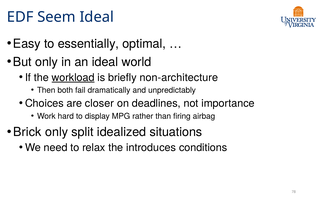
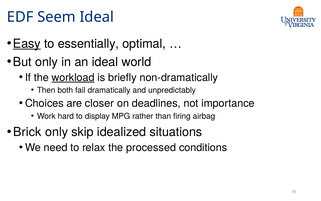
Easy underline: none -> present
non-architecture: non-architecture -> non-dramatically
split: split -> skip
introduces: introduces -> processed
